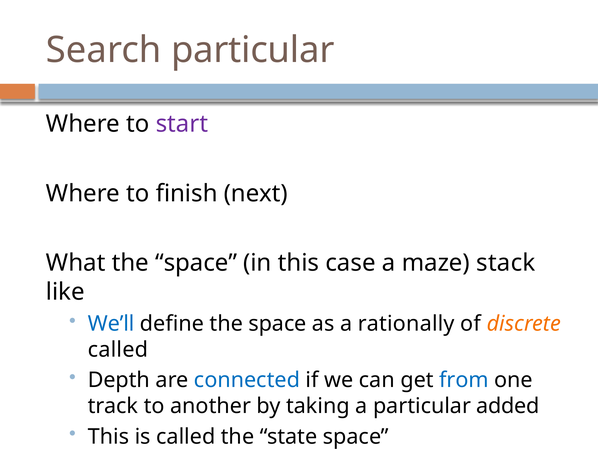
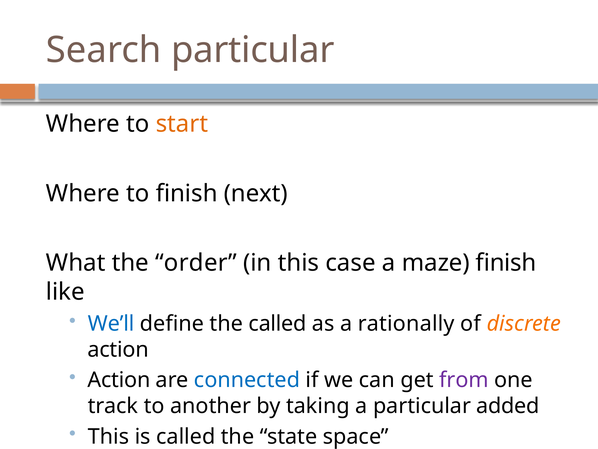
start colour: purple -> orange
What the space: space -> order
maze stack: stack -> finish
define the space: space -> called
called at (118, 349): called -> action
Depth at (119, 380): Depth -> Action
from colour: blue -> purple
